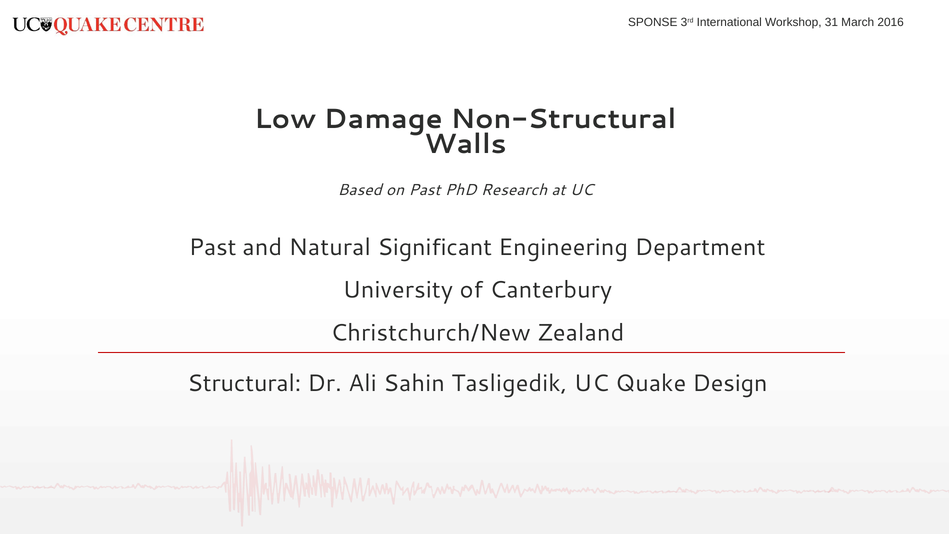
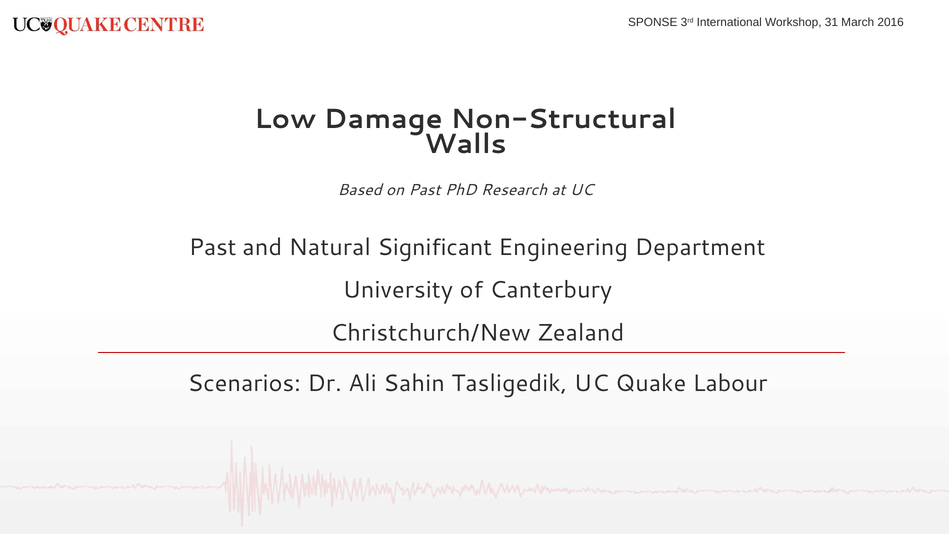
Structural: Structural -> Scenarios
Design: Design -> Labour
